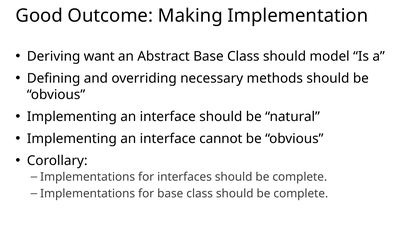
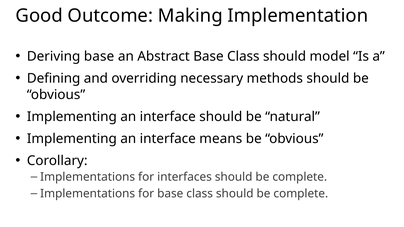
Deriving want: want -> base
cannot: cannot -> means
